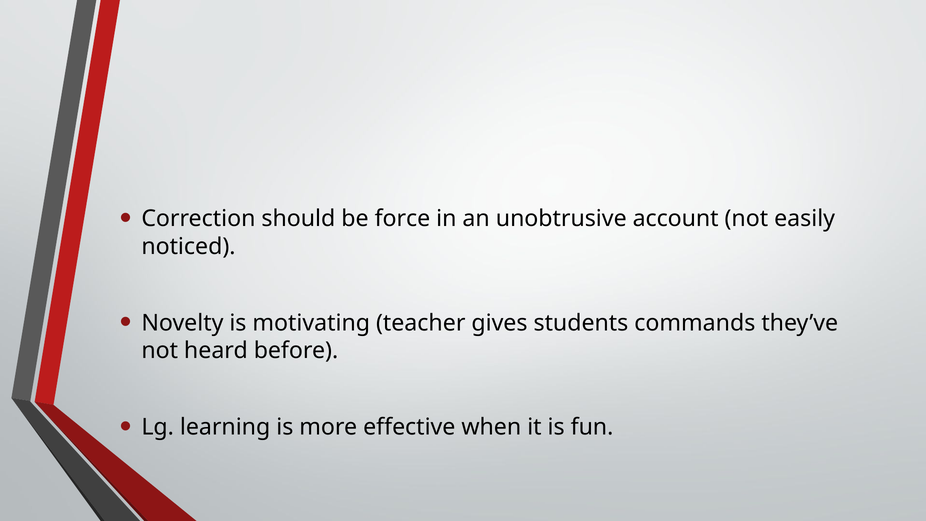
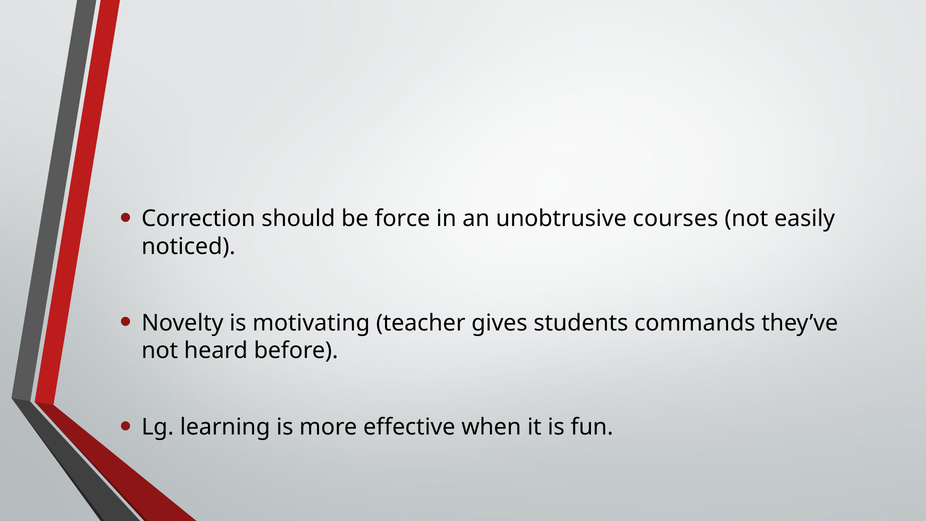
account: account -> courses
